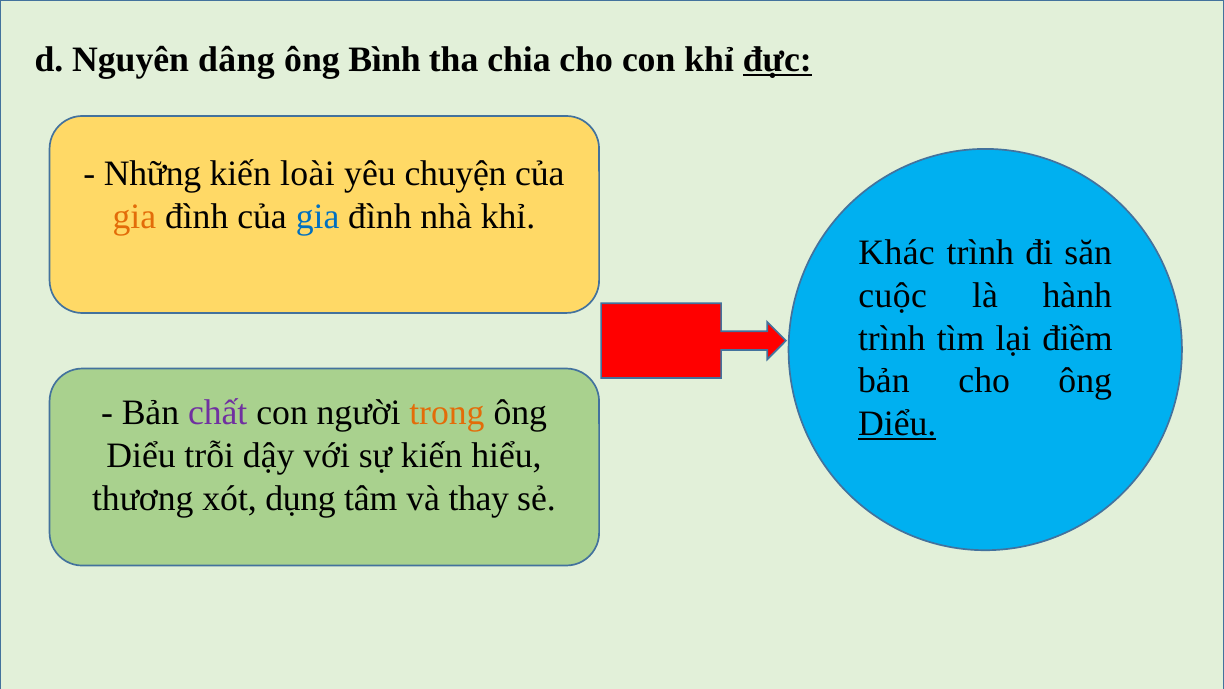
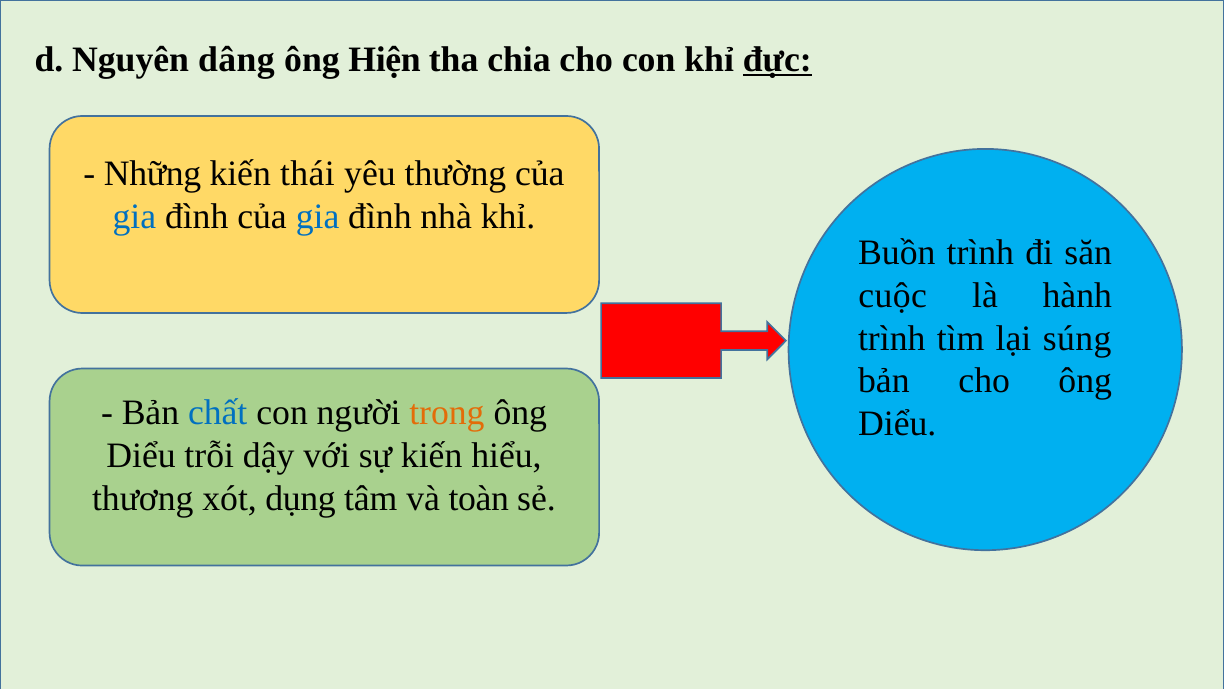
Bình: Bình -> Hiện
loài: loài -> thái
chuyện: chuyện -> thường
gia at (134, 217) colour: orange -> blue
Khác: Khác -> Buồn
điềm: điềm -> súng
chất colour: purple -> blue
Diểu at (897, 424) underline: present -> none
thay: thay -> toàn
